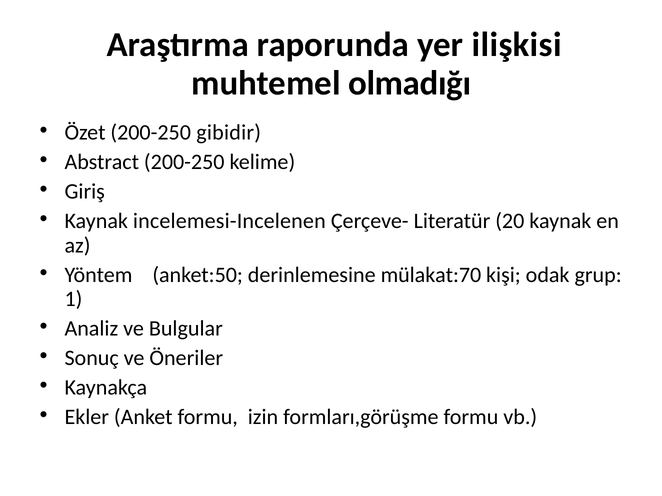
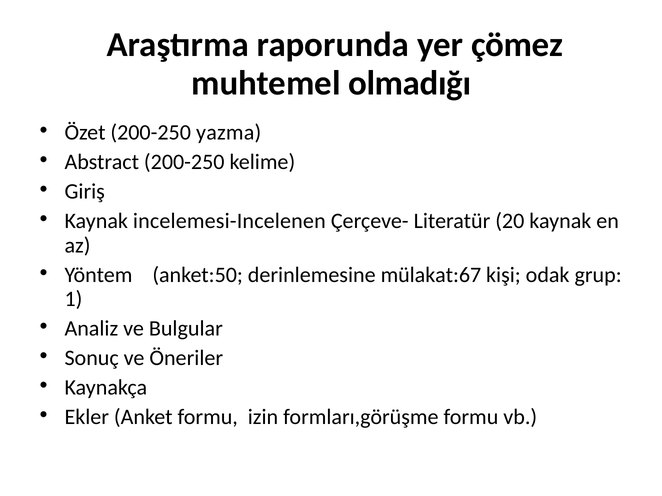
ilişkisi: ilişkisi -> çömez
gibidir: gibidir -> yazma
mülakat:70: mülakat:70 -> mülakat:67
